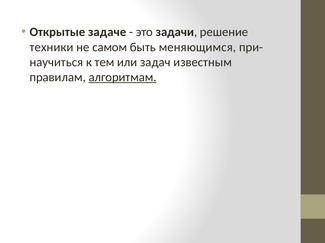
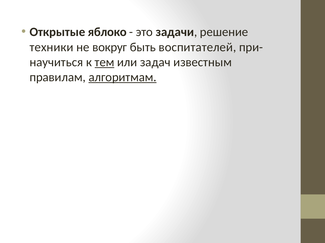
задаче: задаче -> яблоко
самом: самом -> вокруг
меняющимся: меняющимся -> воспитателей
тем underline: none -> present
